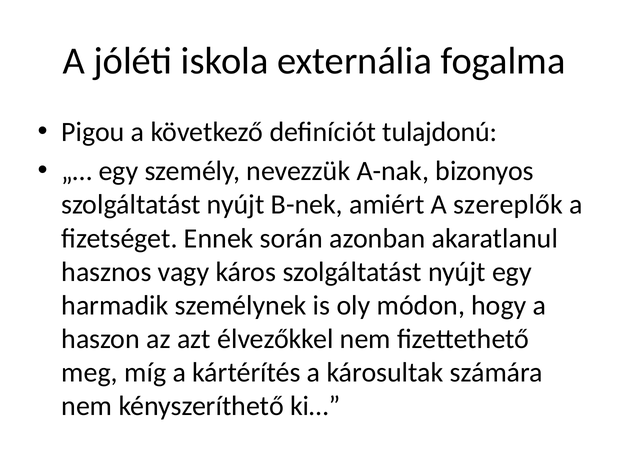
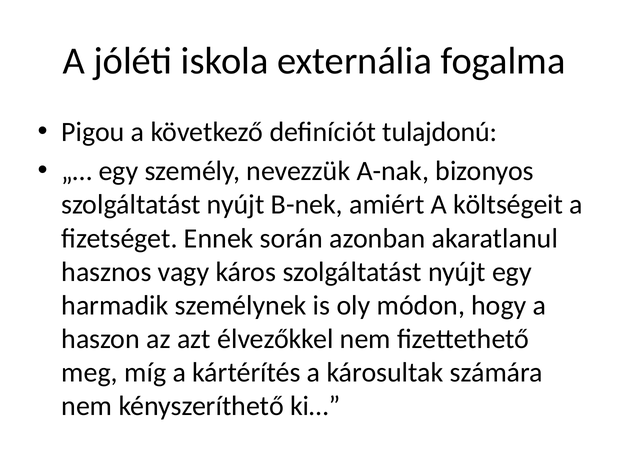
szereplők: szereplők -> költségeit
